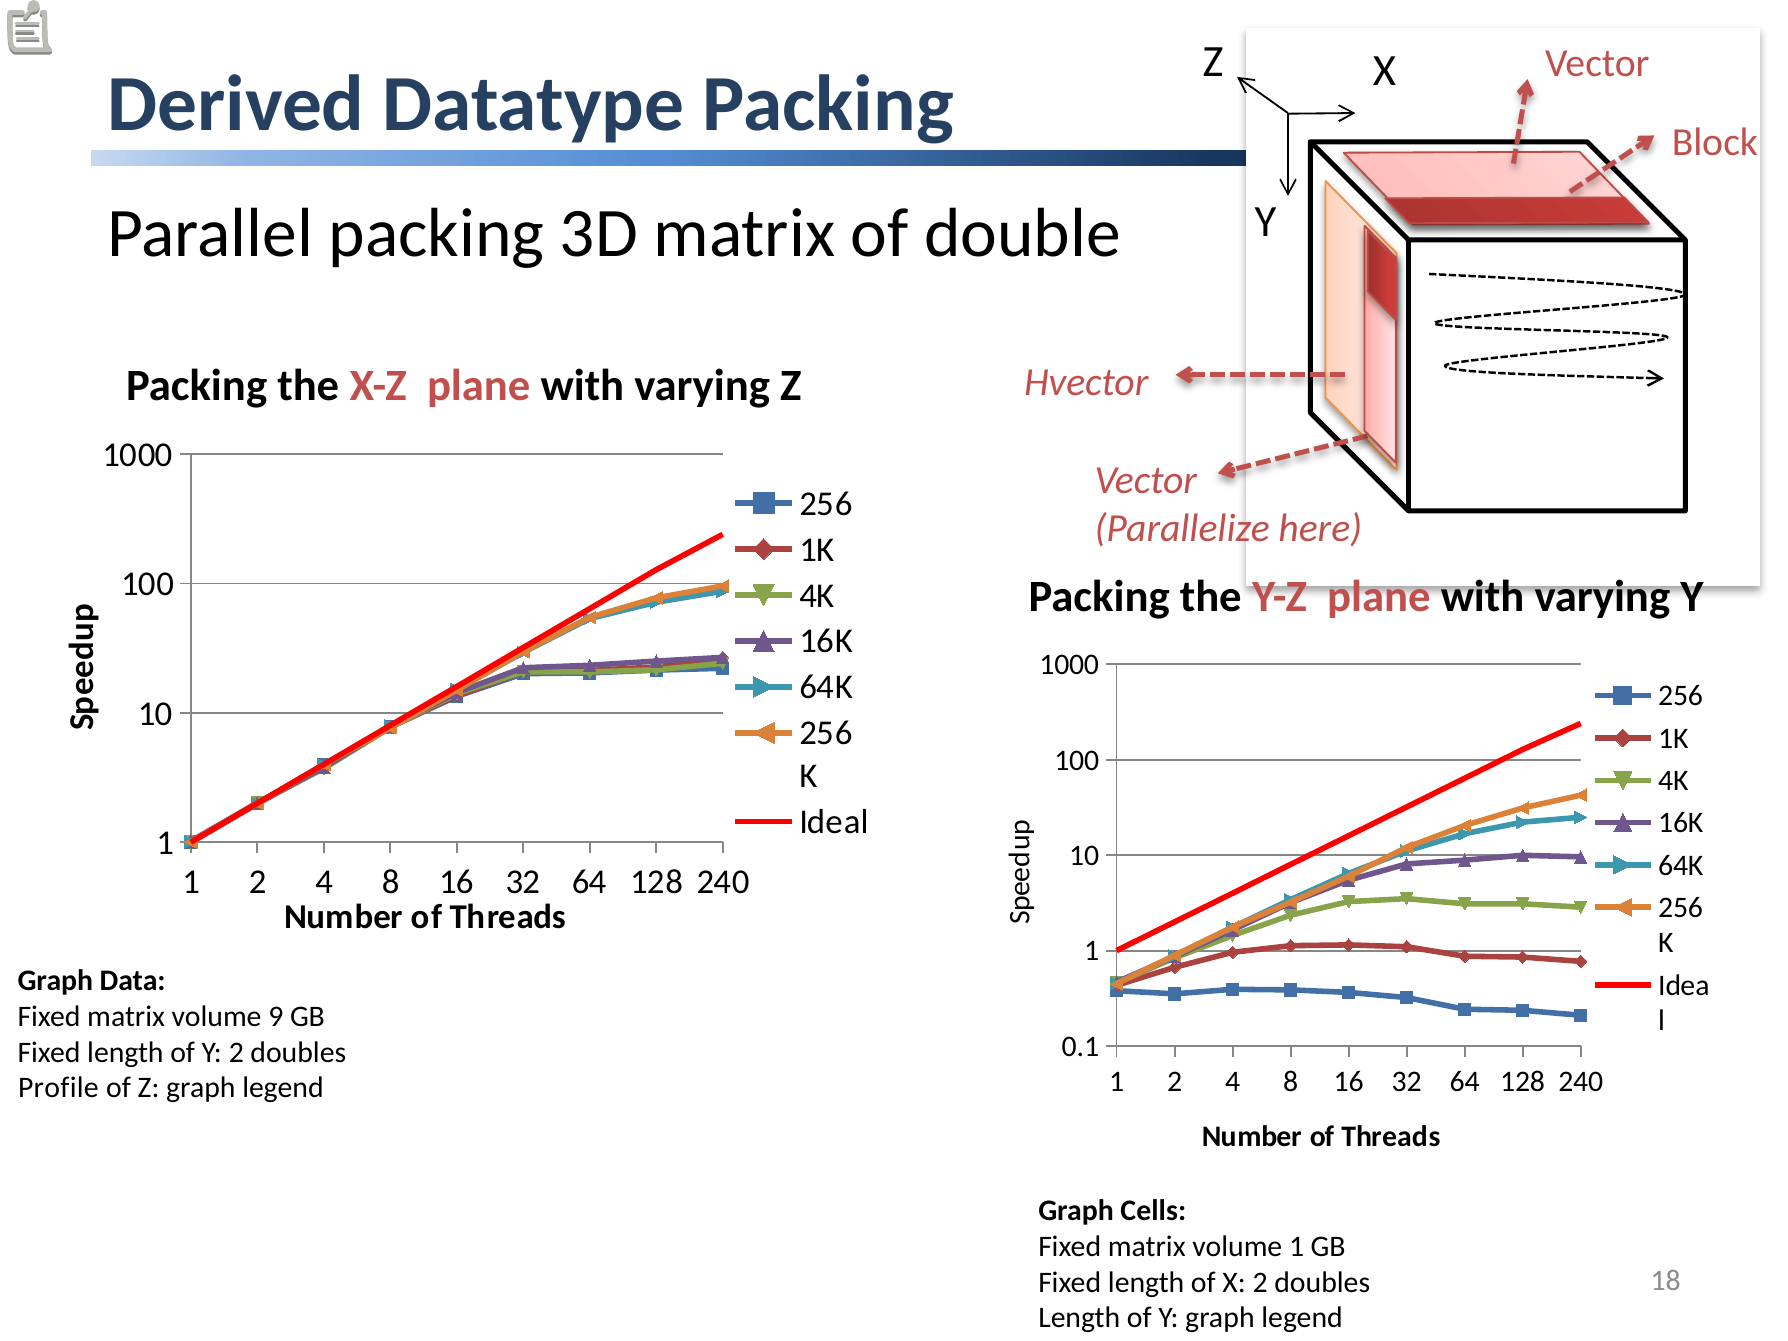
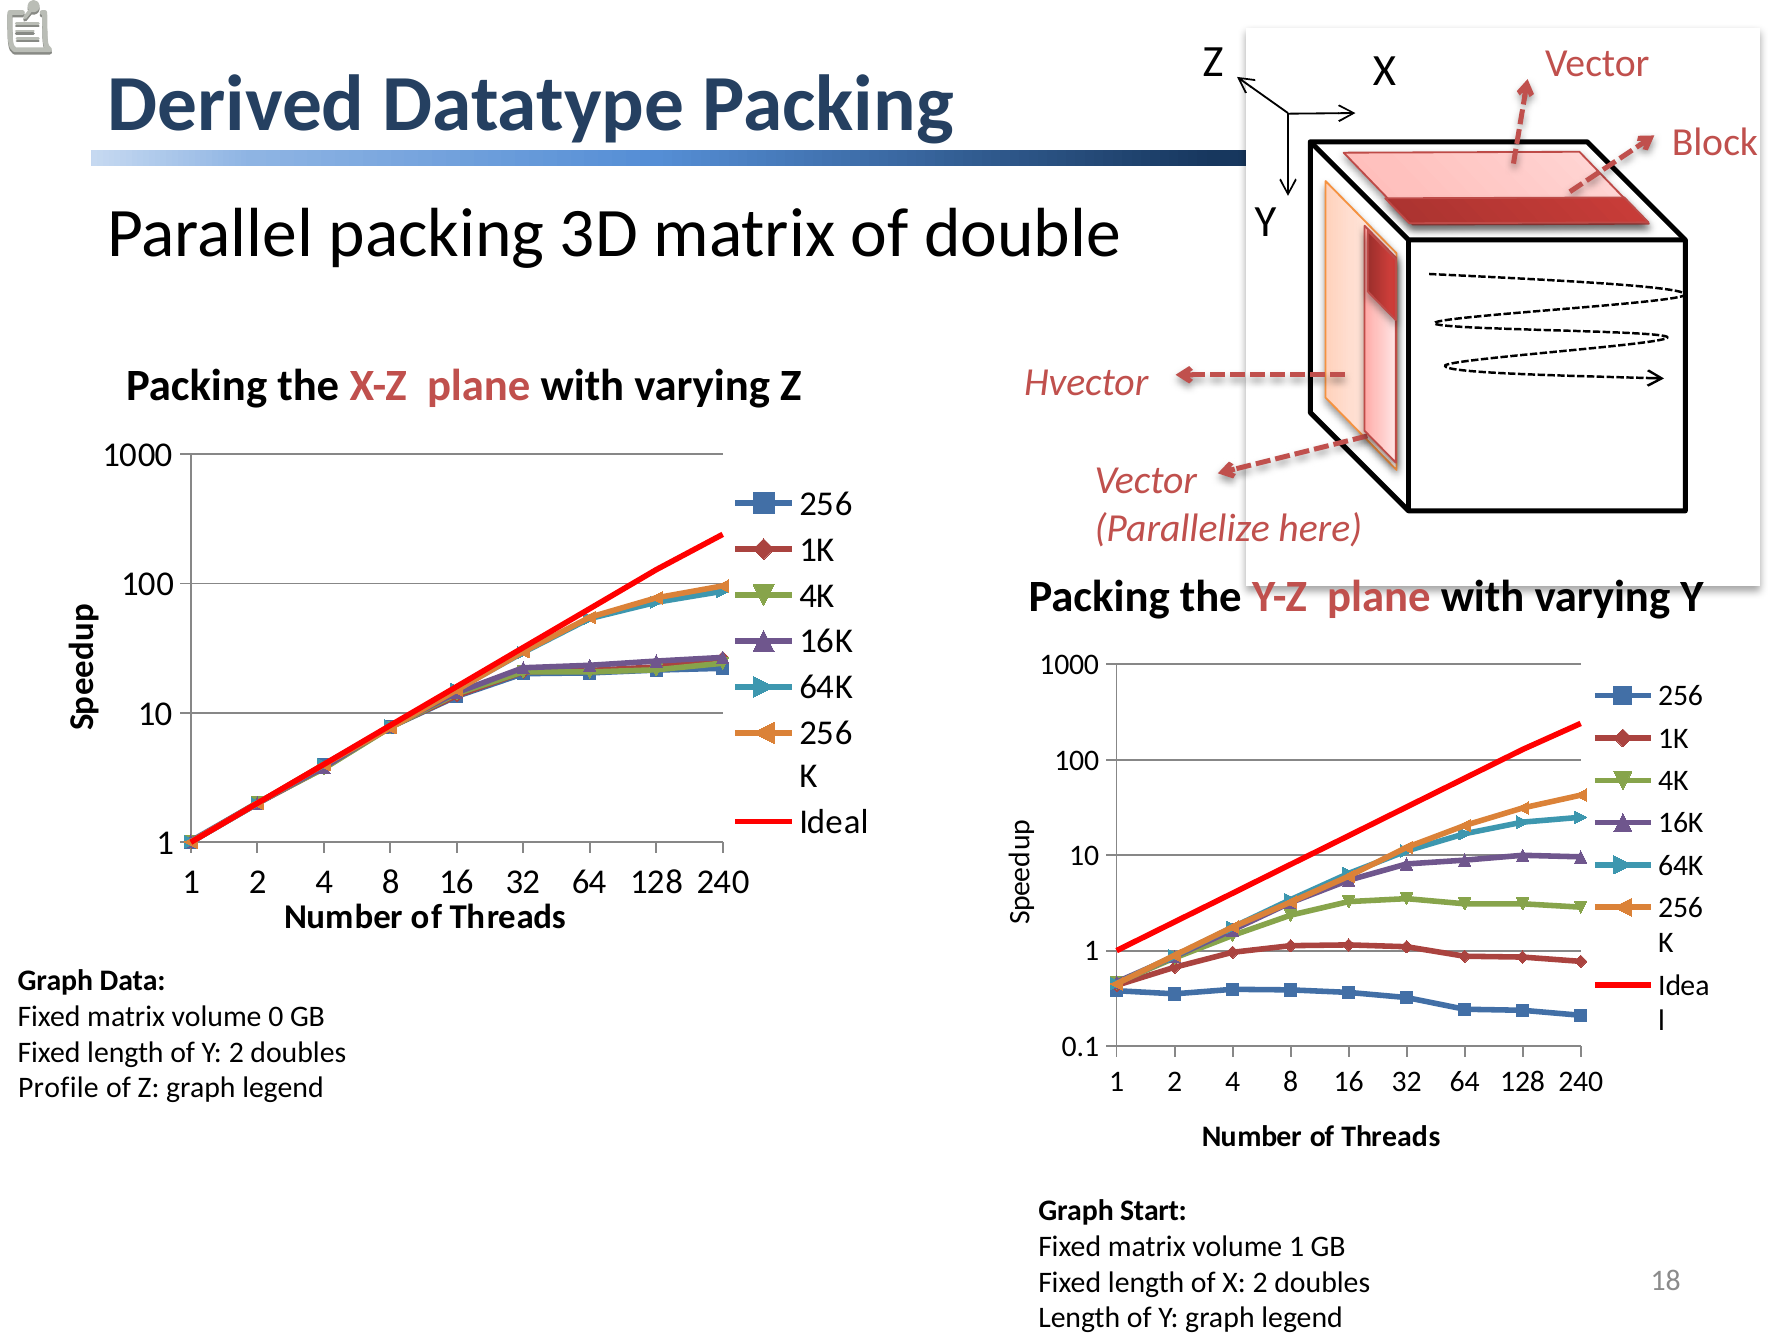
9: 9 -> 0
Cells: Cells -> Start
